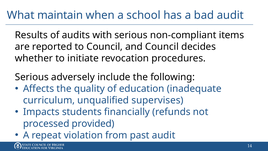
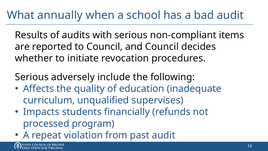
maintain: maintain -> annually
provided: provided -> program
